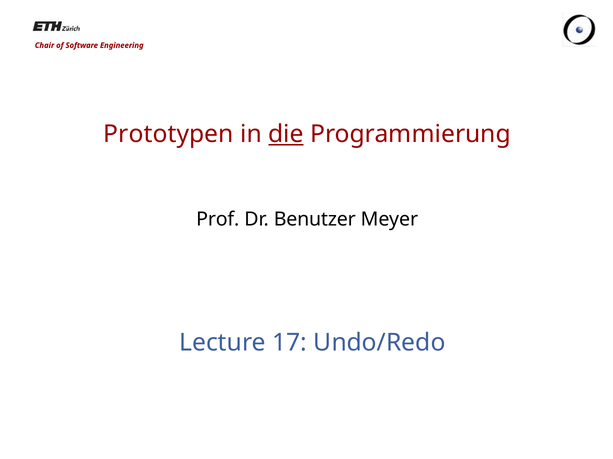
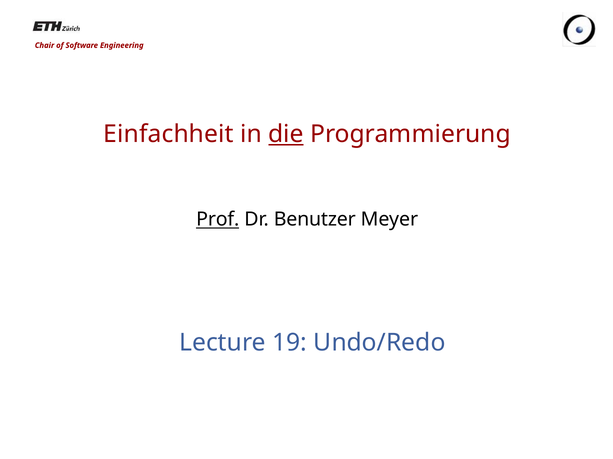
Prototypen: Prototypen -> Einfachheit
Prof underline: none -> present
17: 17 -> 19
